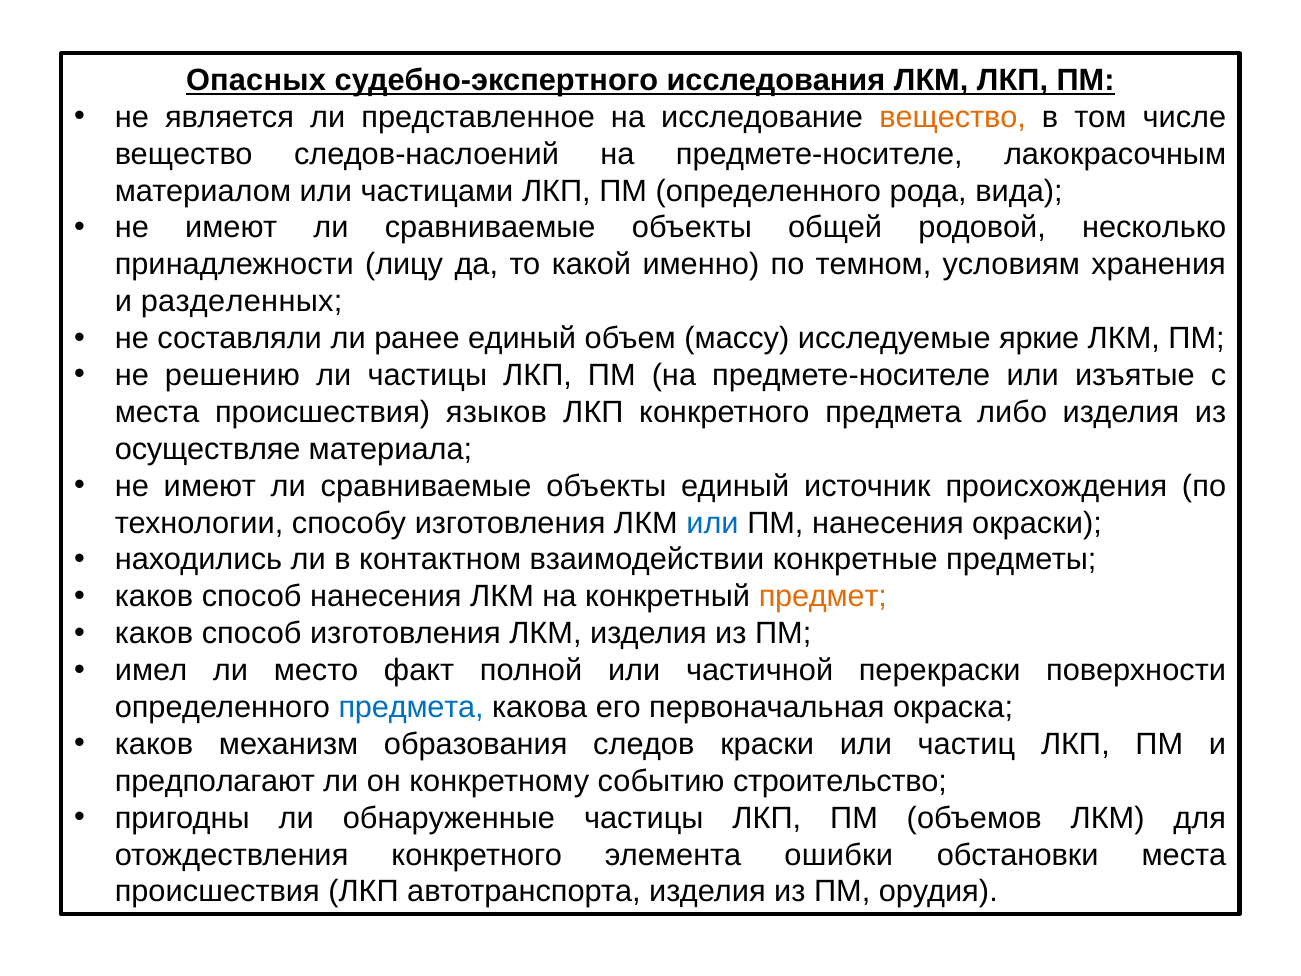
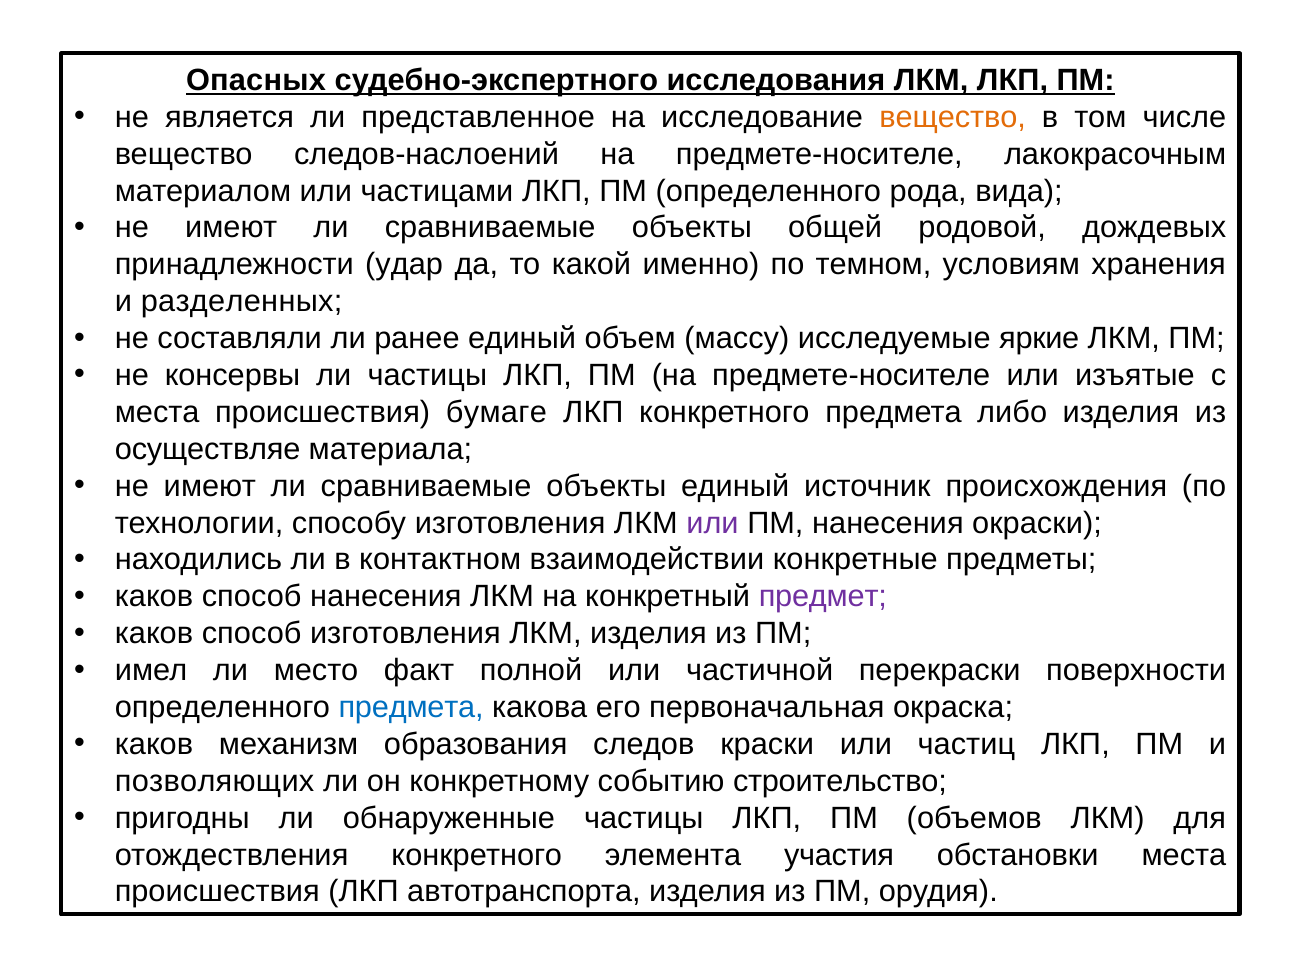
несколько: несколько -> дождевых
лицу: лицу -> удар
решению: решению -> консервы
языков: языков -> бумаге
или at (713, 523) colour: blue -> purple
предмет colour: orange -> purple
предполагают: предполагают -> позволяющих
ошибки: ошибки -> участия
